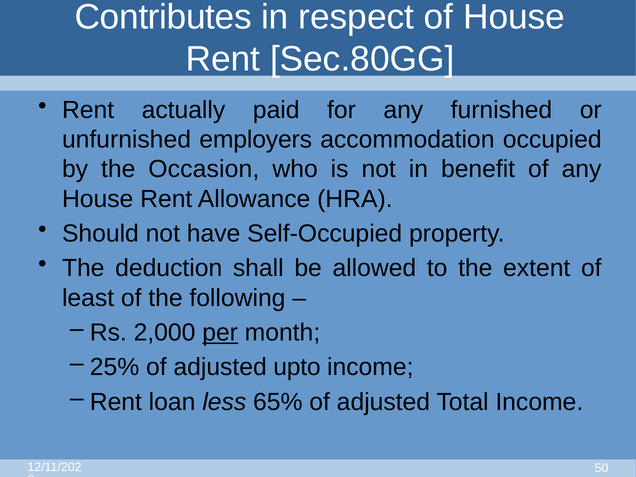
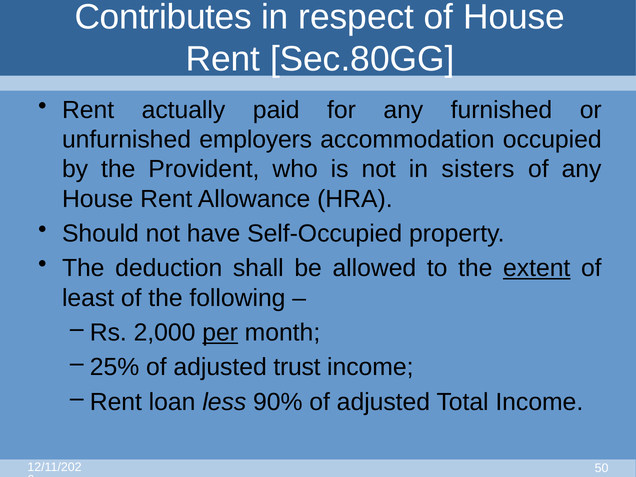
Occasion: Occasion -> Provident
benefit: benefit -> sisters
extent underline: none -> present
upto: upto -> trust
65%: 65% -> 90%
